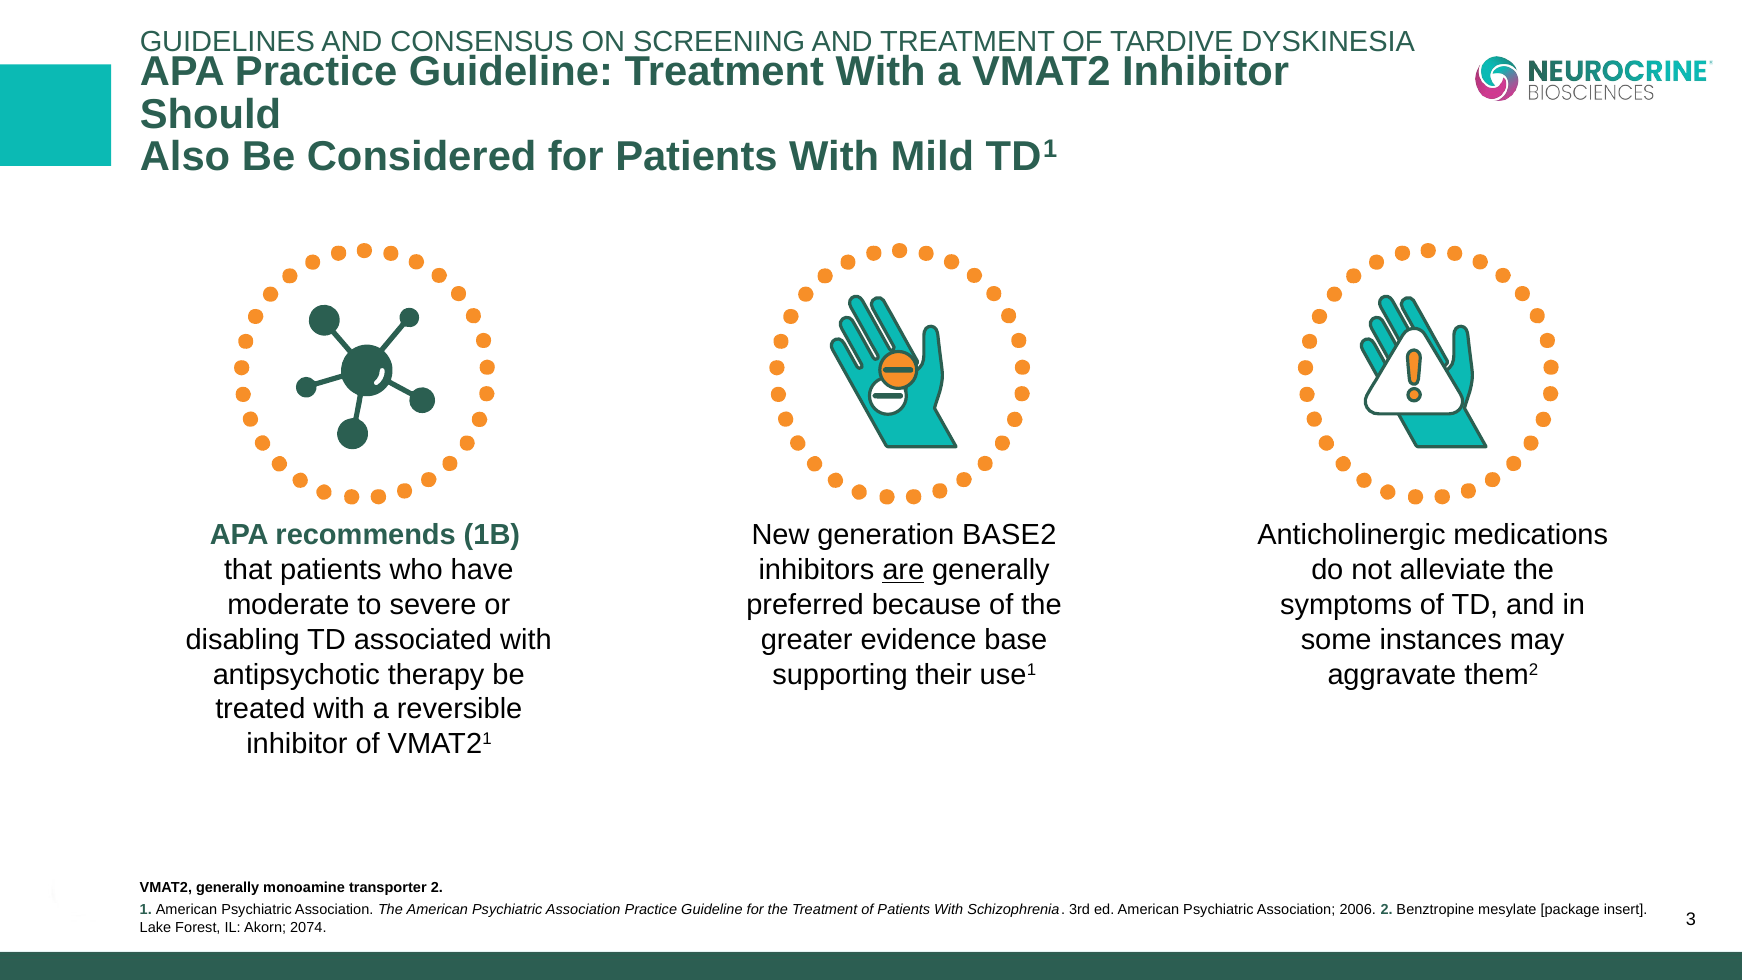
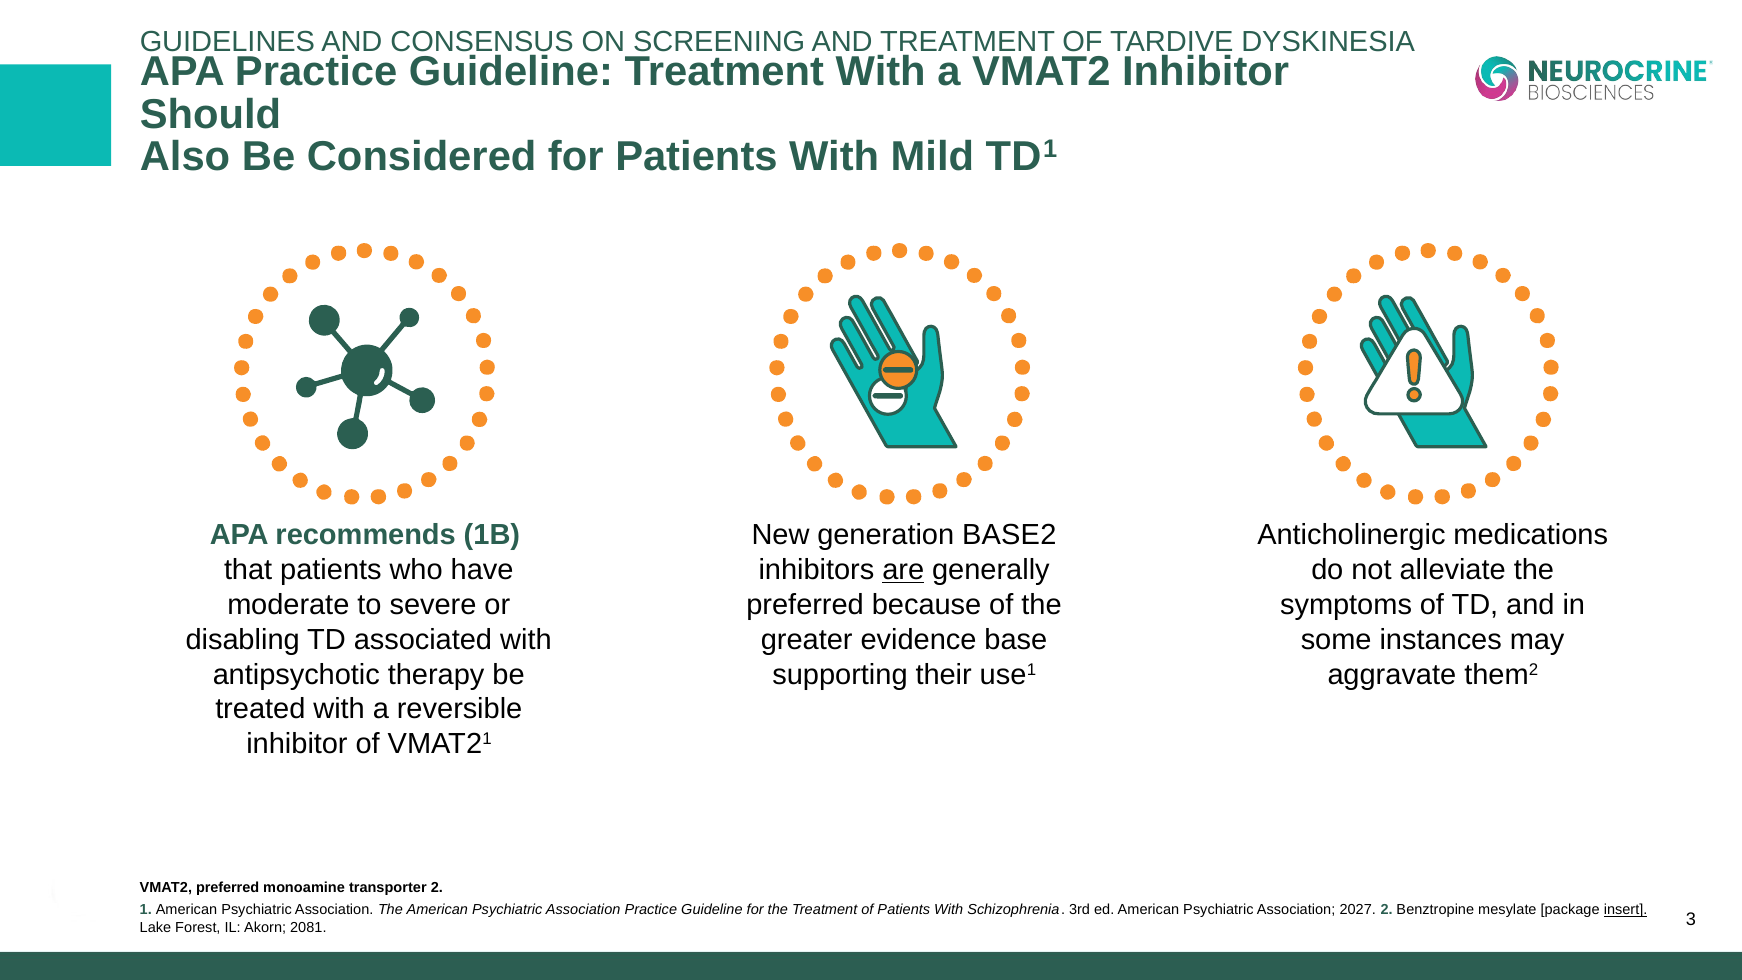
VMAT2 generally: generally -> preferred
2006: 2006 -> 2027
insert underline: none -> present
2074: 2074 -> 2081
